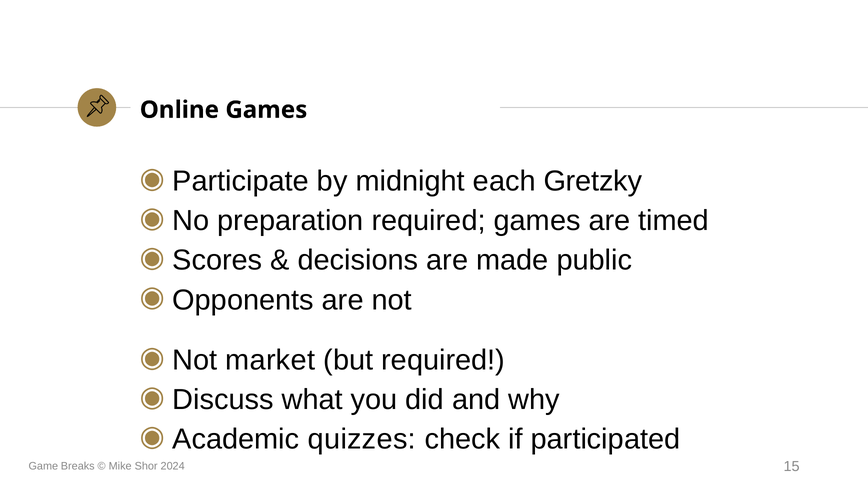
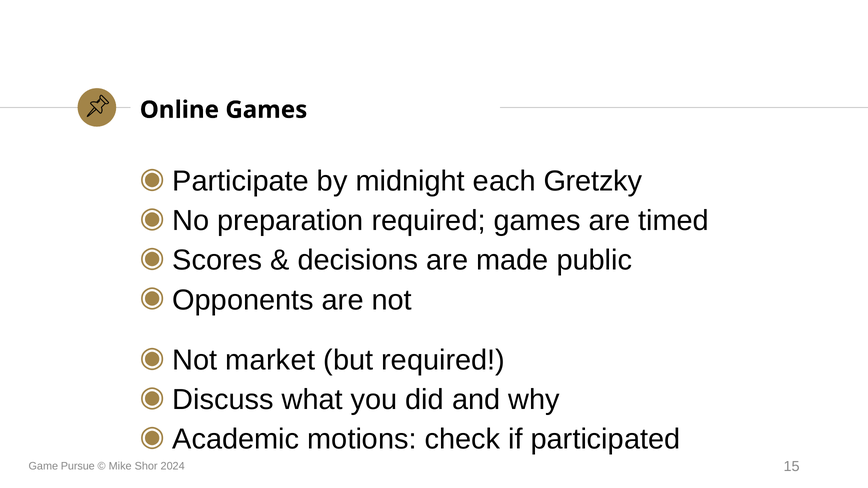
quizzes: quizzes -> motions
Breaks: Breaks -> Pursue
